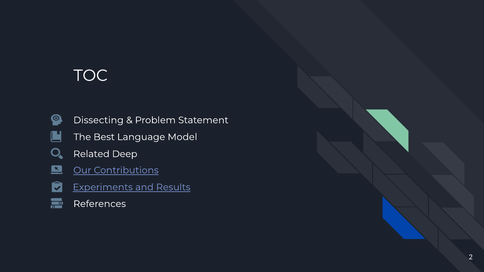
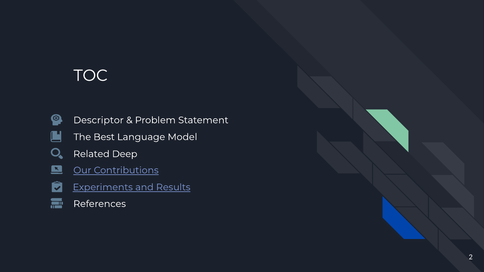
Dissecting: Dissecting -> Descriptor
